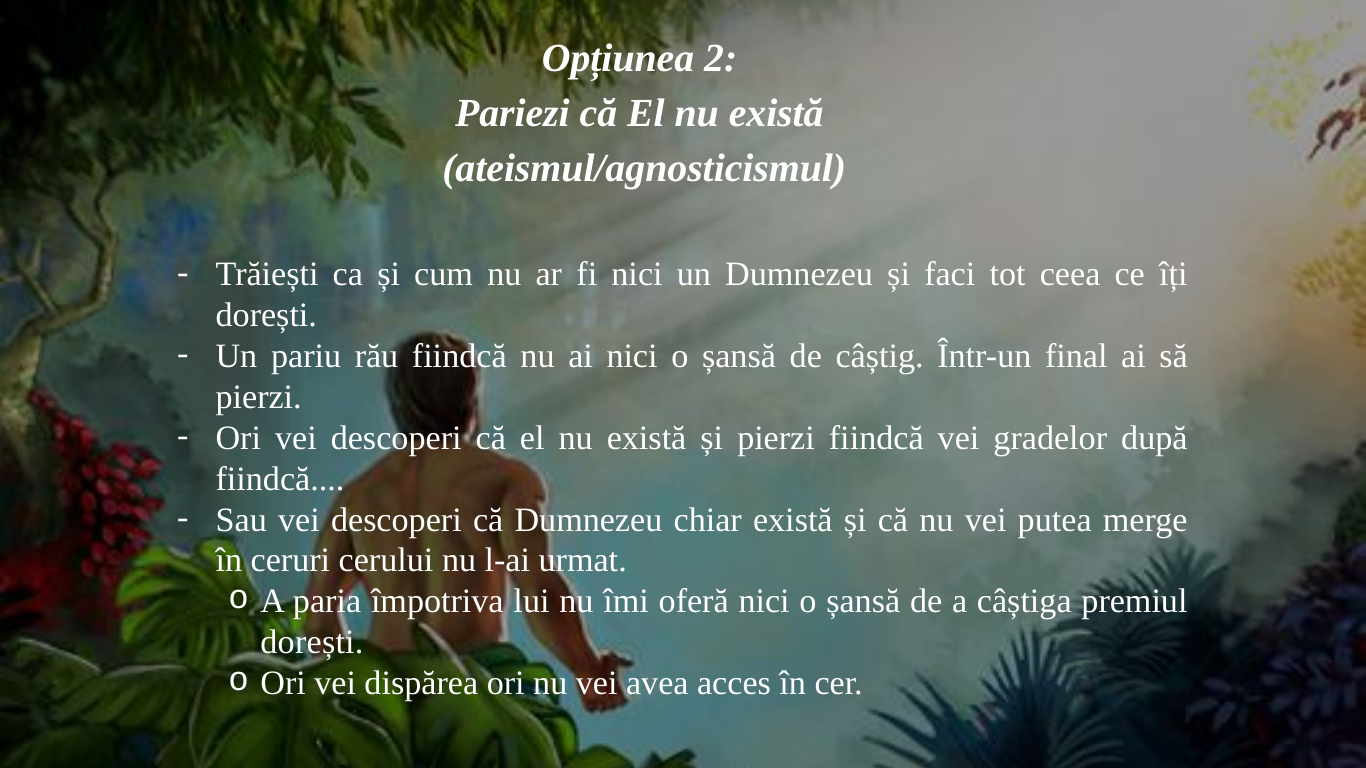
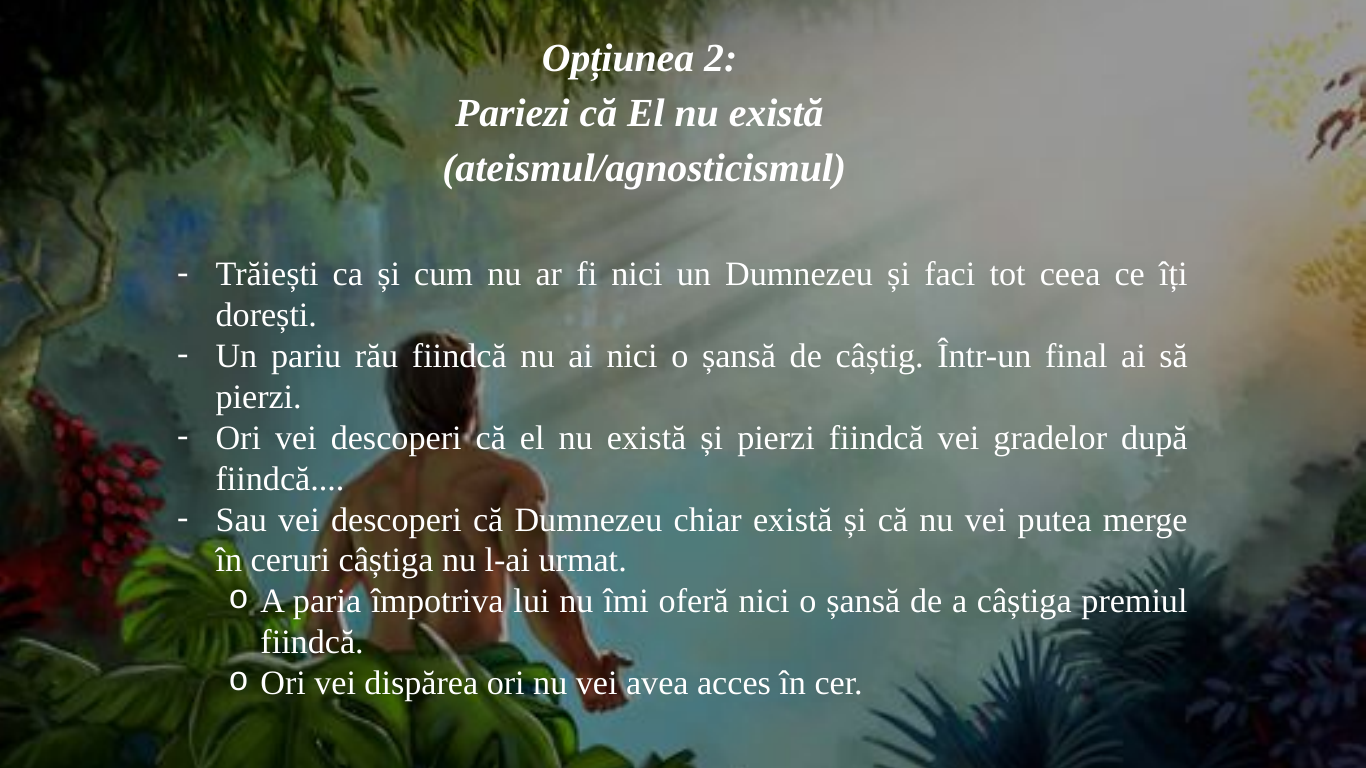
ceruri cerului: cerului -> câștiga
dorești at (312, 643): dorești -> fiindcă
